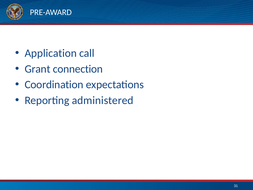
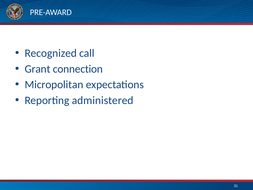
Application: Application -> Recognized
Coordination: Coordination -> Micropolitan
